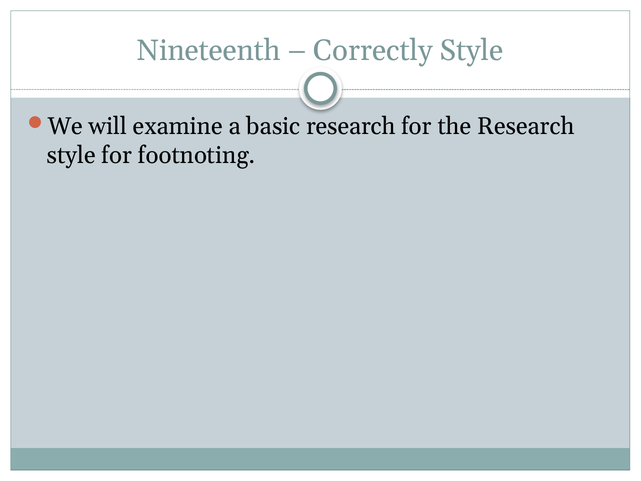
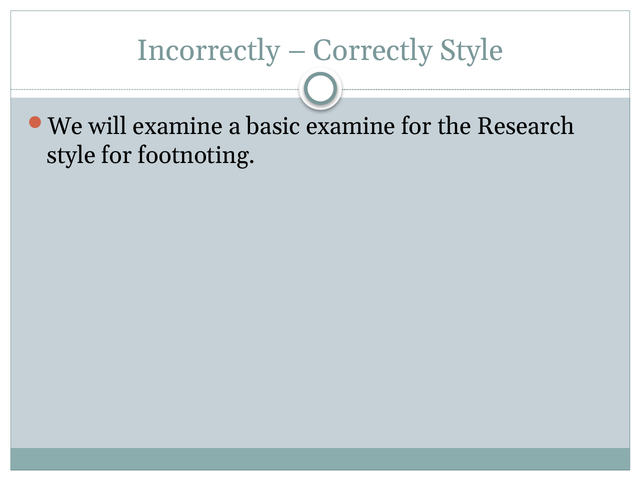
Nineteenth: Nineteenth -> Incorrectly
basic research: research -> examine
